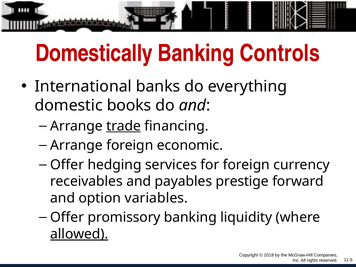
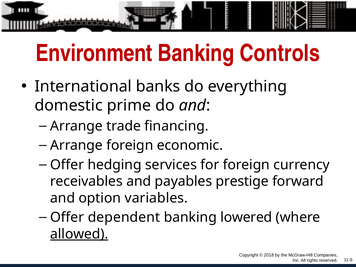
Domestically: Domestically -> Environment
books: books -> prime
trade underline: present -> none
promissory: promissory -> dependent
liquidity: liquidity -> lowered
